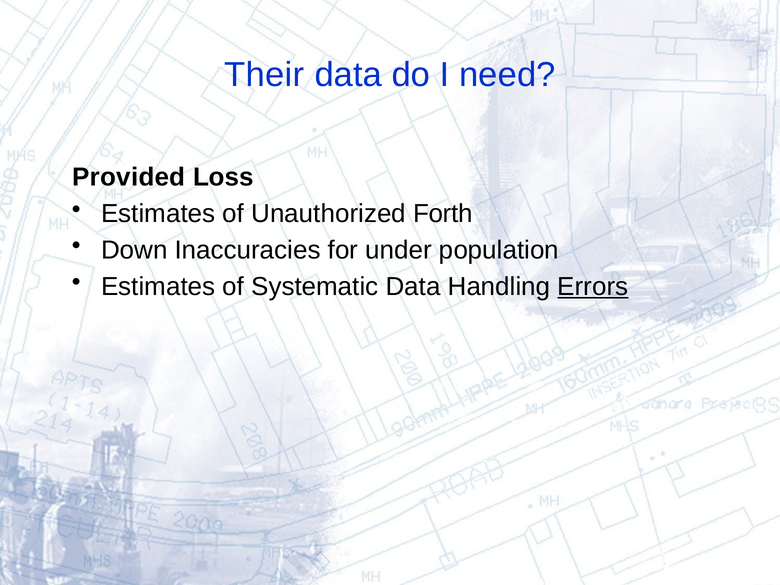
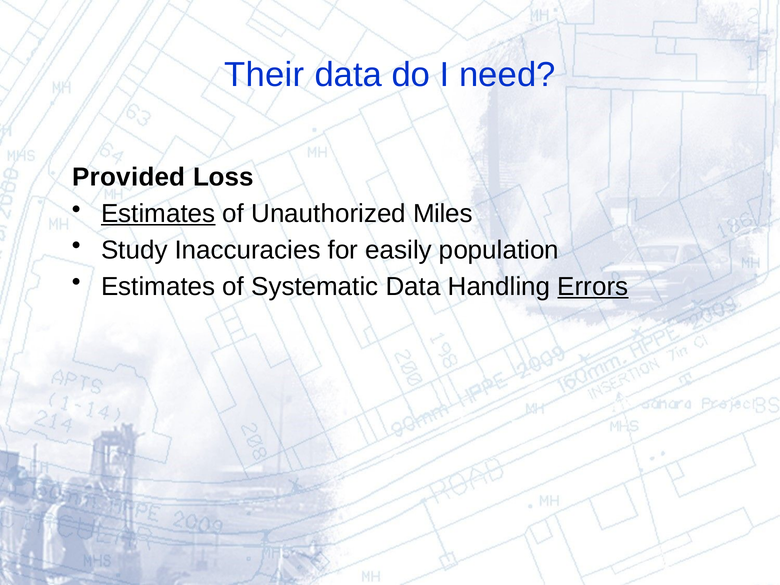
Estimates at (158, 214) underline: none -> present
Forth: Forth -> Miles
Down: Down -> Study
under: under -> easily
